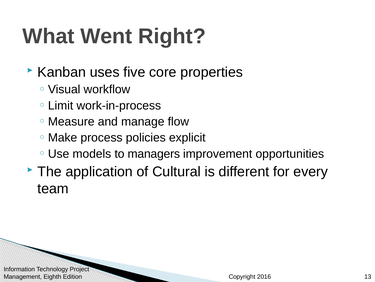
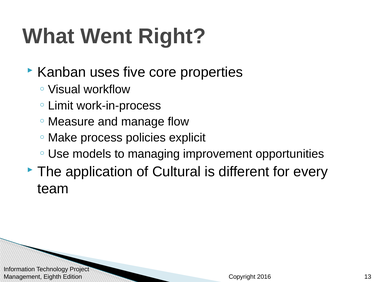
managers: managers -> managing
